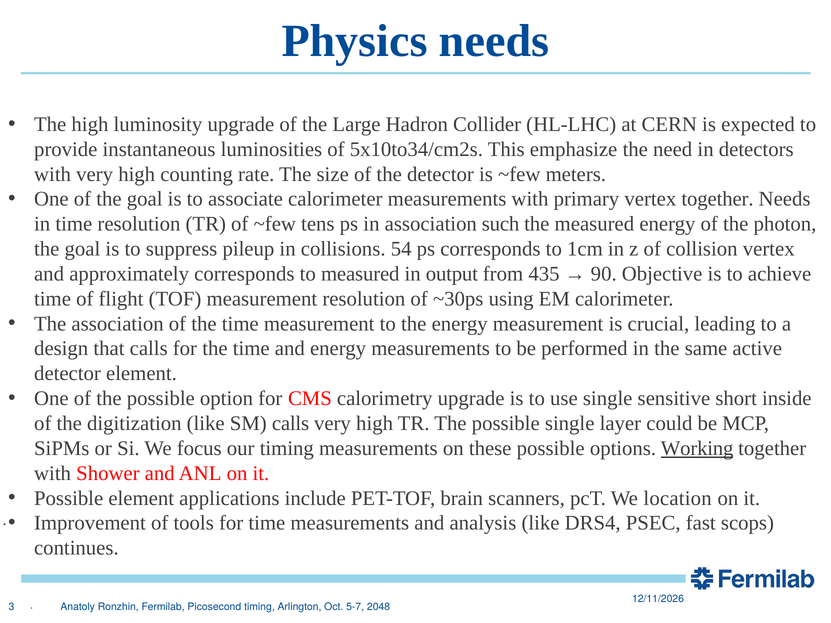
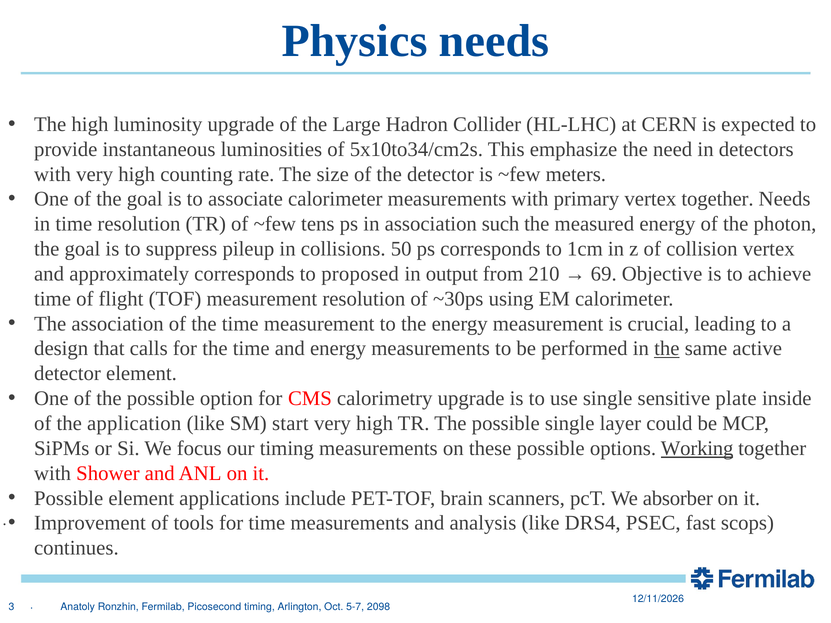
54: 54 -> 50
to measured: measured -> proposed
435: 435 -> 210
90: 90 -> 69
the at (667, 349) underline: none -> present
short: short -> plate
digitization: digitization -> application
SM calls: calls -> start
location: location -> absorber
2048: 2048 -> 2098
